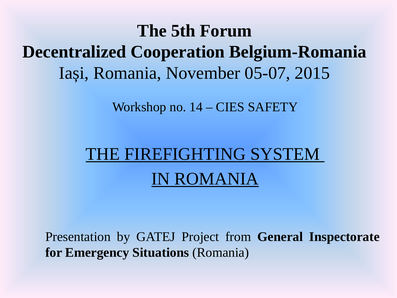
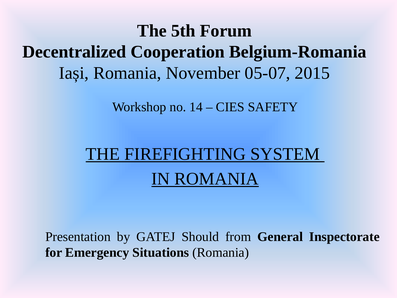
Project: Project -> Should
